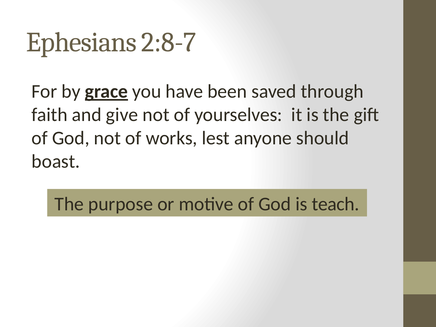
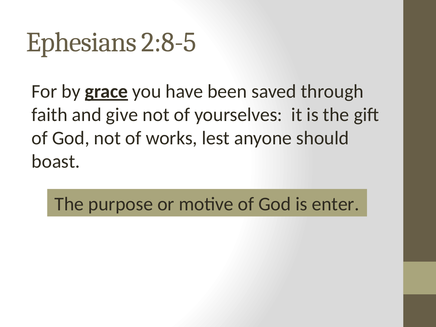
2:8-7: 2:8-7 -> 2:8-5
teach: teach -> enter
